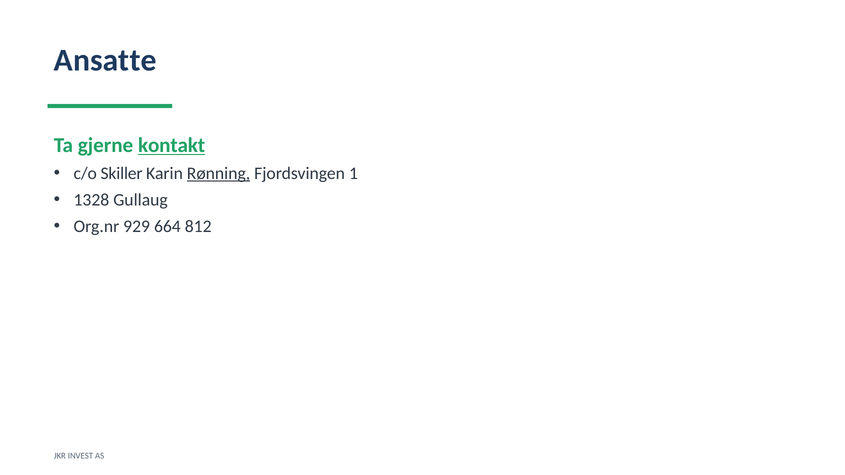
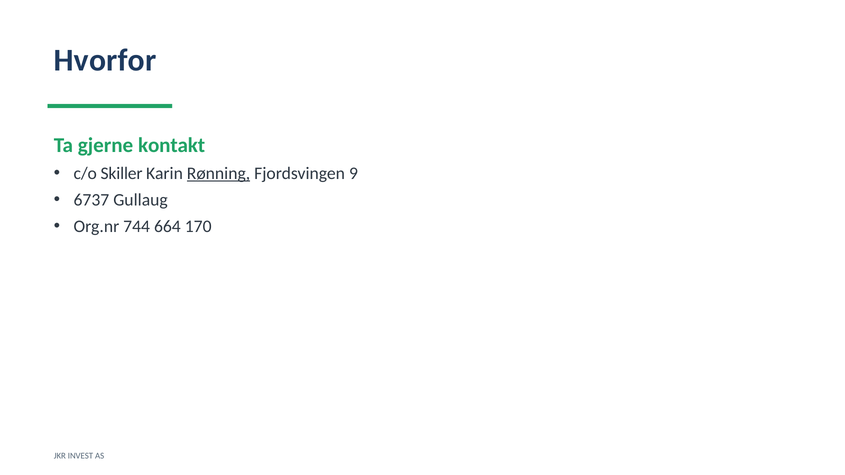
Ansatte: Ansatte -> Hvorfor
kontakt underline: present -> none
1: 1 -> 9
1328: 1328 -> 6737
929: 929 -> 744
812: 812 -> 170
